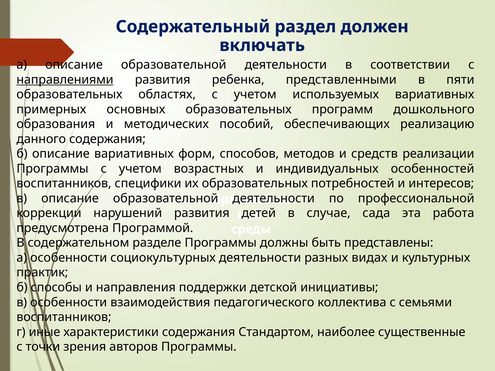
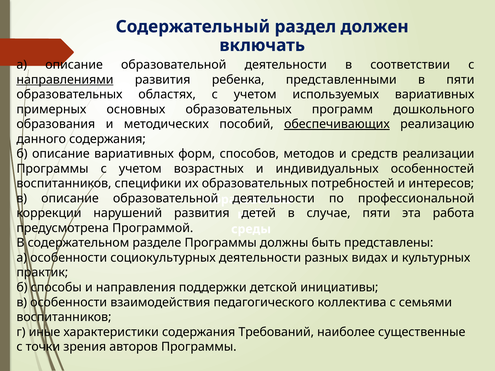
обеспечивающих underline: none -> present
случае сада: сада -> пяти
Стандартом: Стандартом -> Требований
